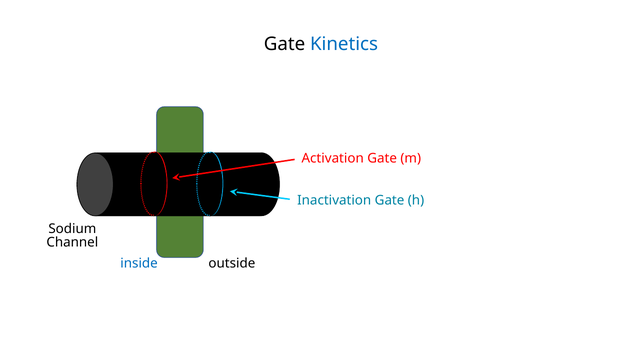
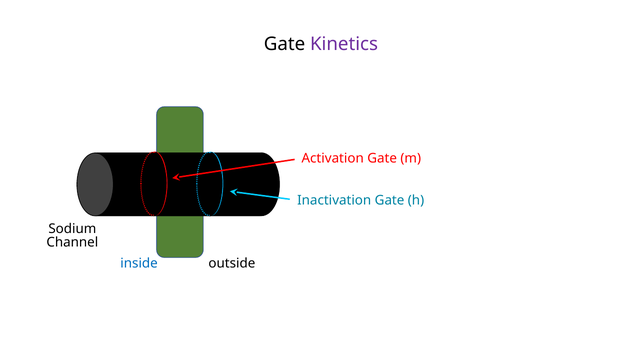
Kinetics colour: blue -> purple
